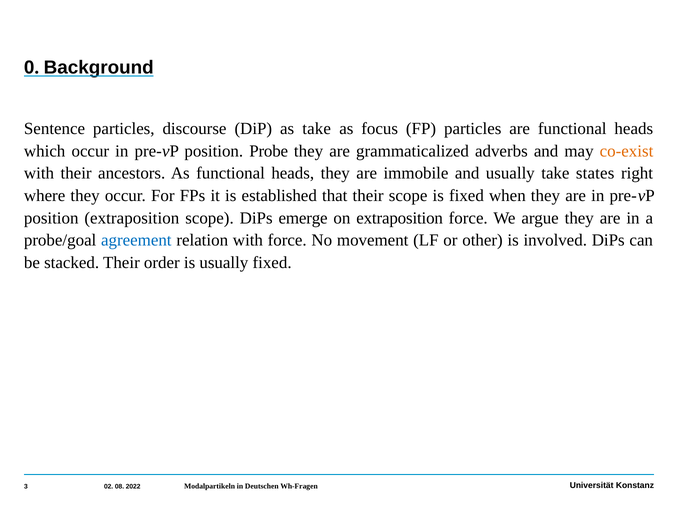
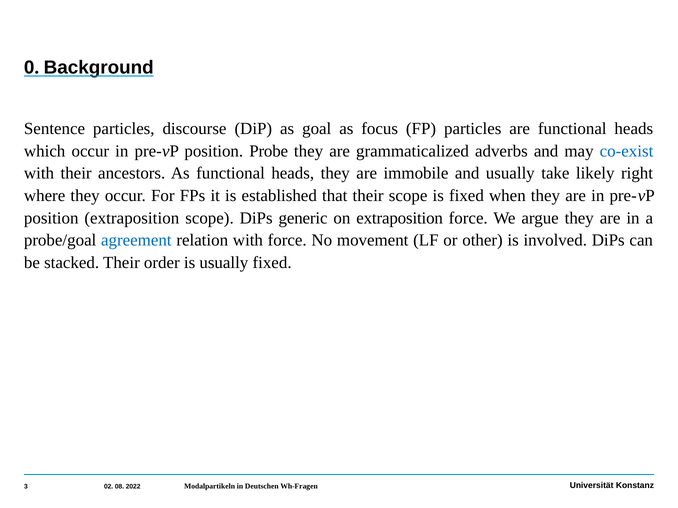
as take: take -> goal
co-exist colour: orange -> blue
states: states -> likely
emerge: emerge -> generic
